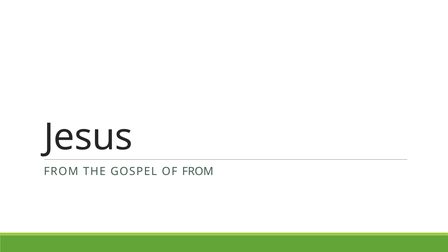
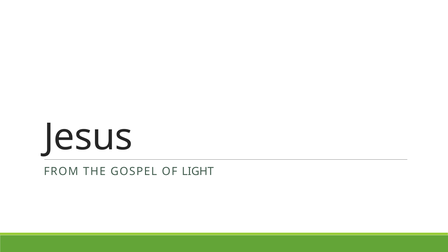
OF FROM: FROM -> LIGHT
